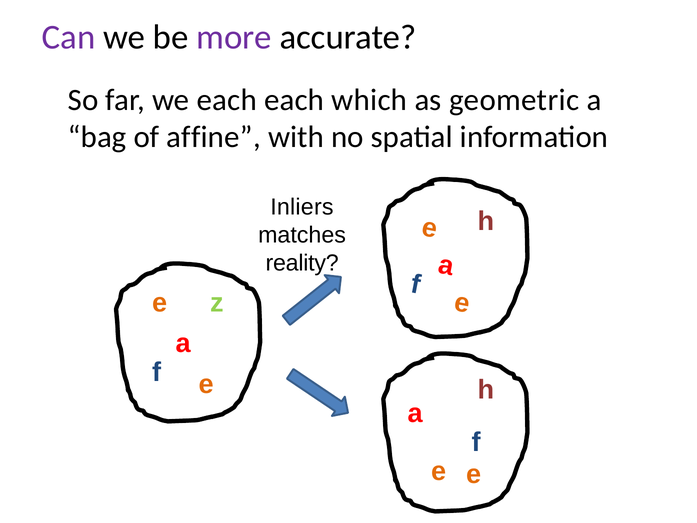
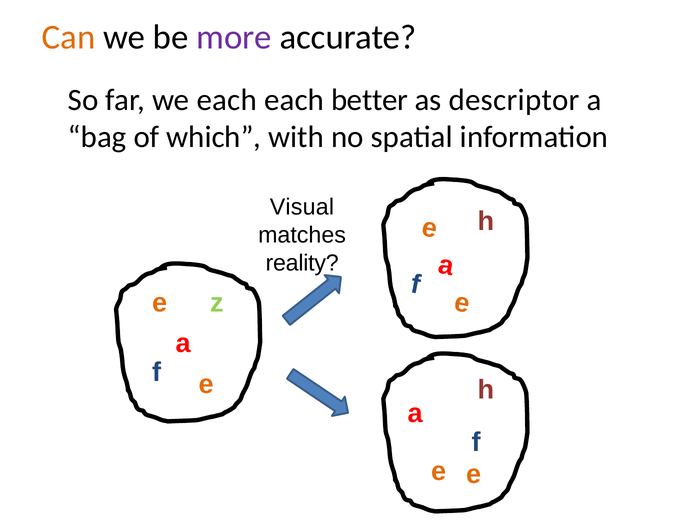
Can colour: purple -> orange
which: which -> better
geometric: geometric -> descriptor
affine: affine -> which
Inliers: Inliers -> Visual
